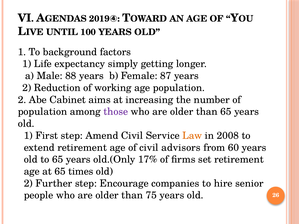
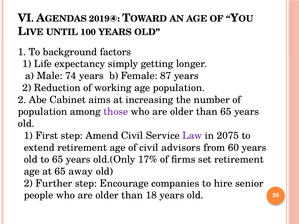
88: 88 -> 74
Law colour: orange -> purple
2008: 2008 -> 2075
times: times -> away
75: 75 -> 18
